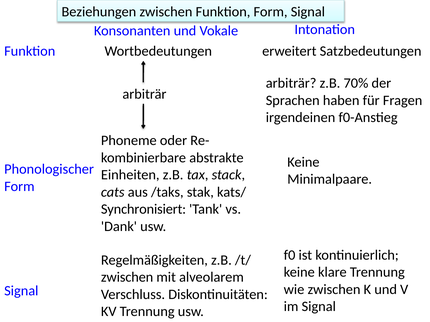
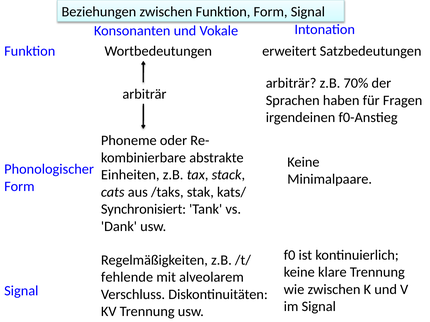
zwischen at (127, 278): zwischen -> fehlende
